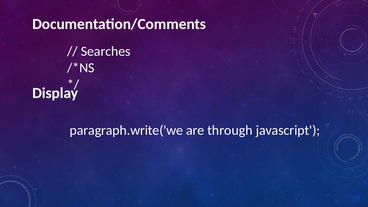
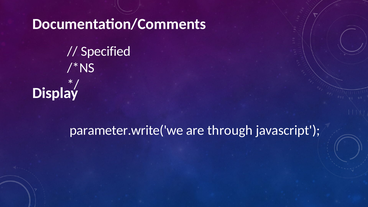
Searches: Searches -> Specified
paragraph.write('we: paragraph.write('we -> parameter.write('we
